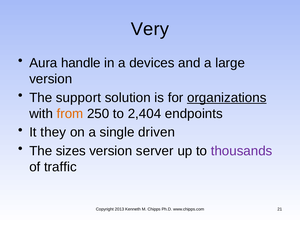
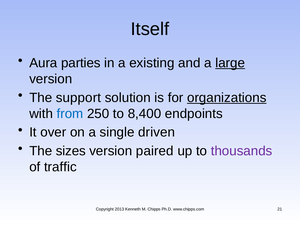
Very: Very -> Itself
handle: handle -> parties
devices: devices -> existing
large underline: none -> present
from colour: orange -> blue
2,404: 2,404 -> 8,400
they: they -> over
server: server -> paired
